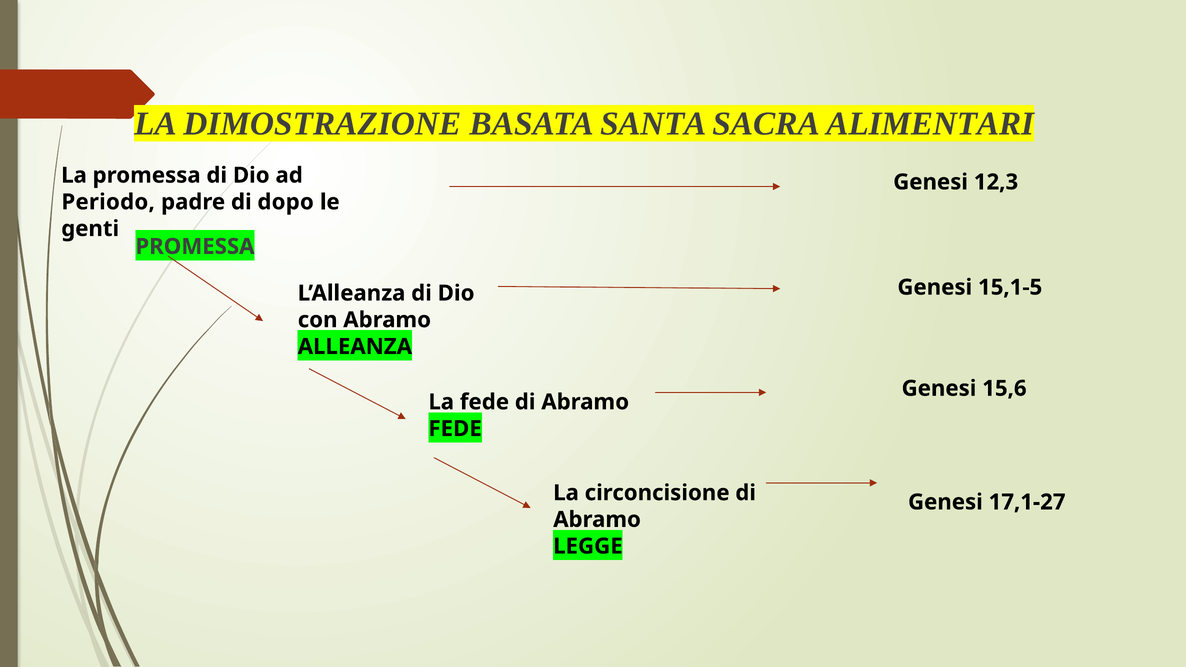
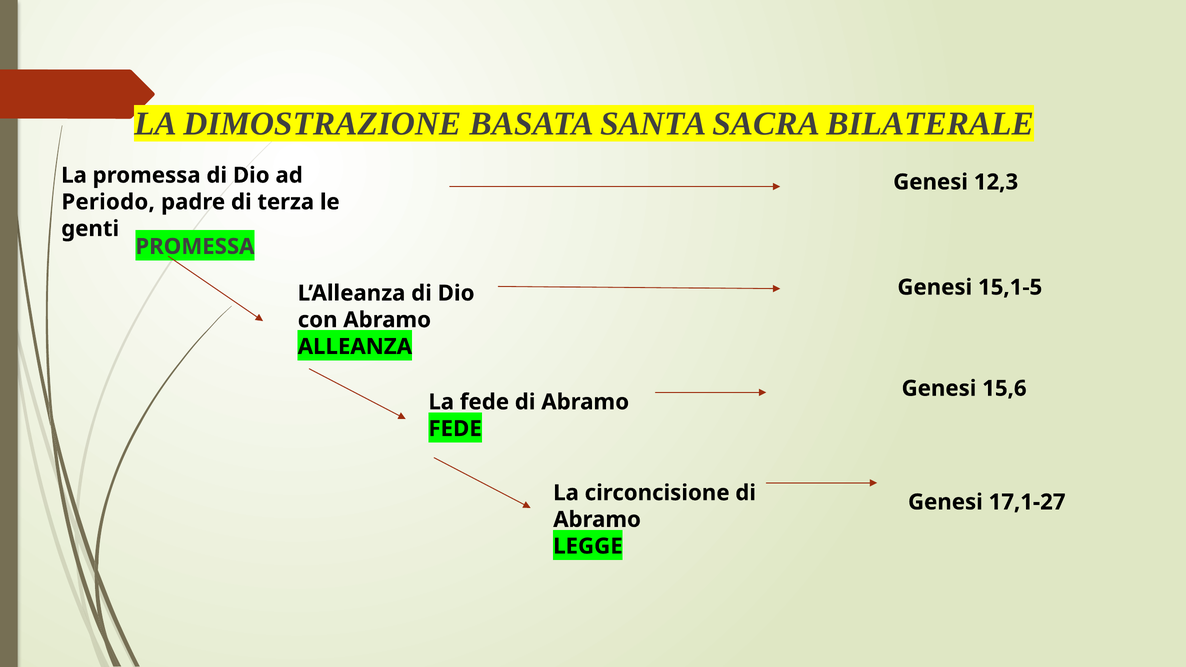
ALIMENTARI: ALIMENTARI -> BILATERALE
dopo: dopo -> terza
